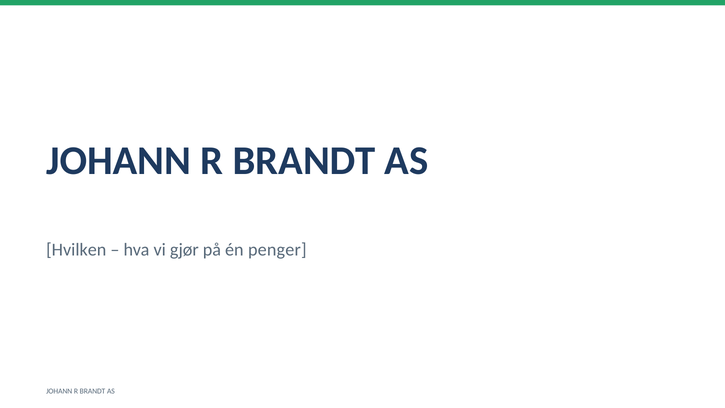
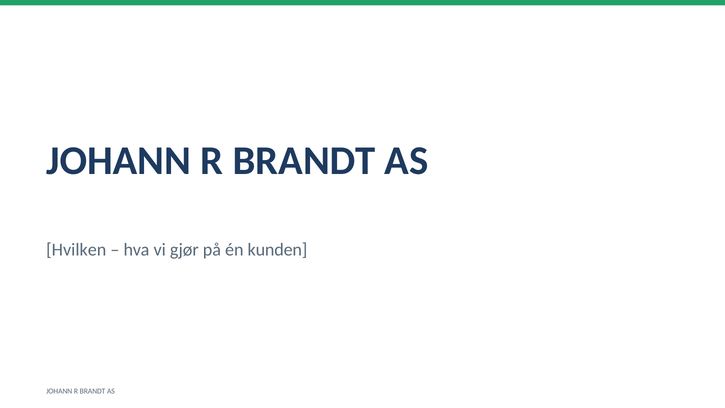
penger: penger -> kunden
